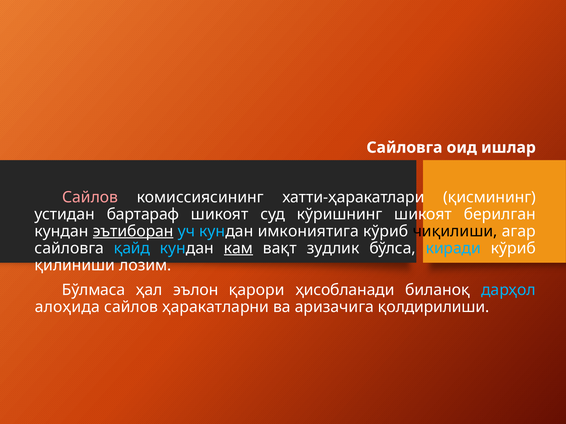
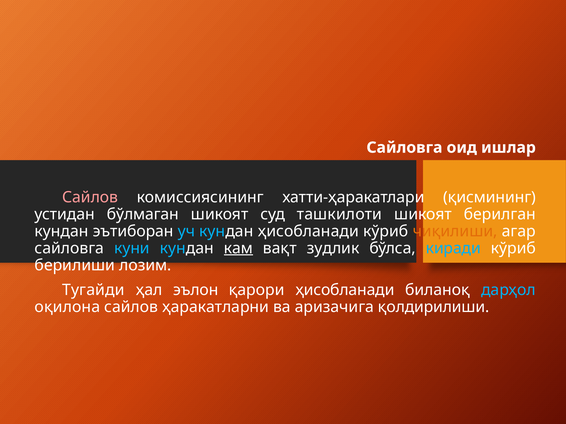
бартараф: бартараф -> бўлмаган
кўришнинг: кўришнинг -> ташкилоти
эътиборан underline: present -> none
кундан имкониятига: имкониятига -> ҳисобланади
чиқилиши colour: black -> orange
қайд: қайд -> куни
қилиниши: қилиниши -> берилиши
Бўлмаса: Бўлмаса -> Тугайди
алоҳида: алоҳида -> оқилона
